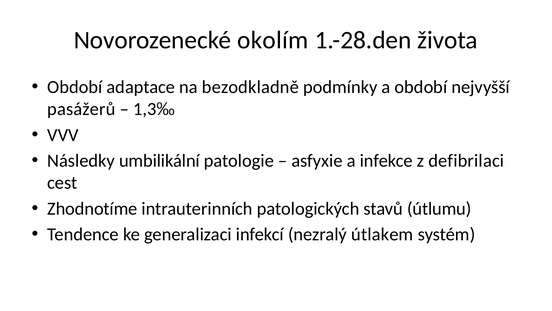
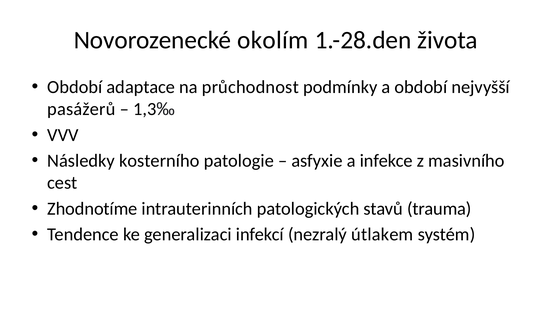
bezodkladně: bezodkladně -> průchodnost
umbilikální: umbilikální -> kosterního
defibrilaci: defibrilaci -> masivního
útlumu: útlumu -> trauma
